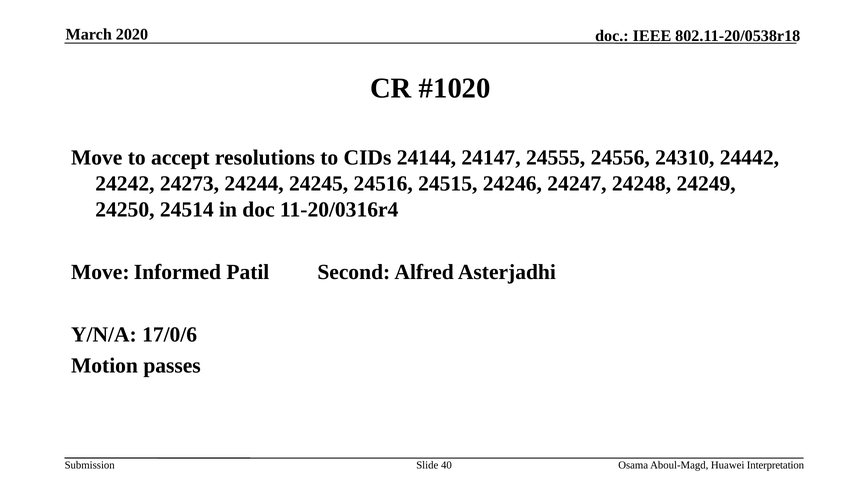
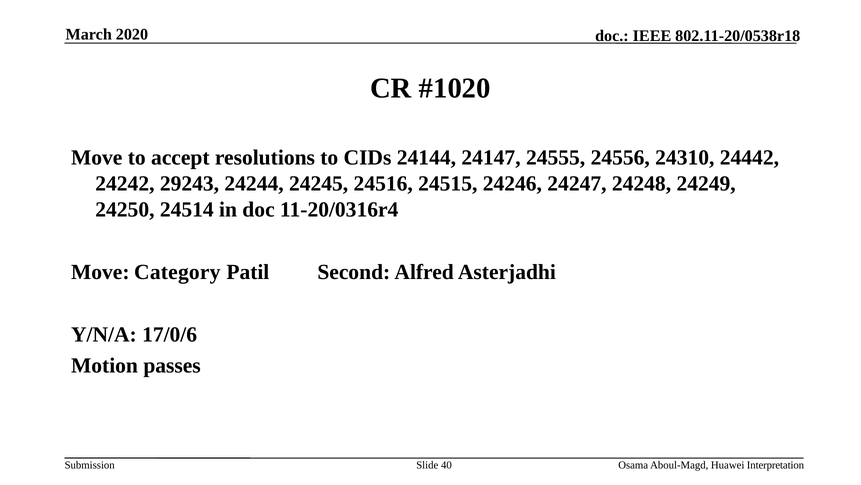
24273: 24273 -> 29243
Informed: Informed -> Category
